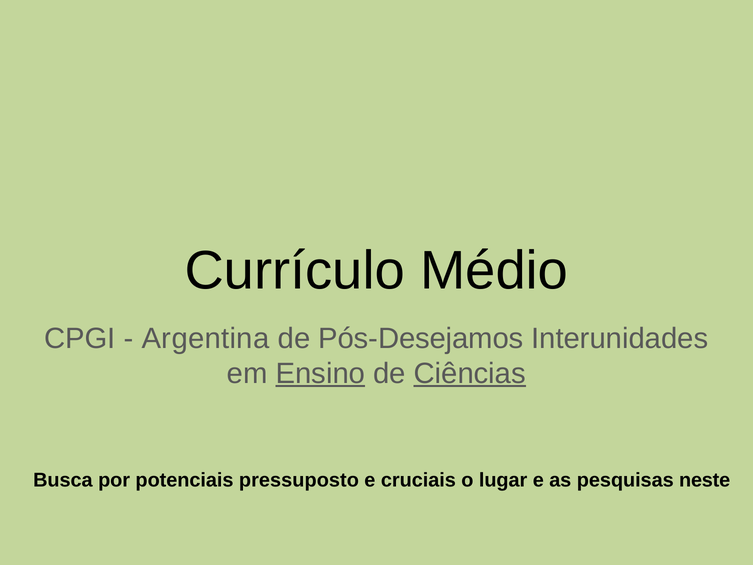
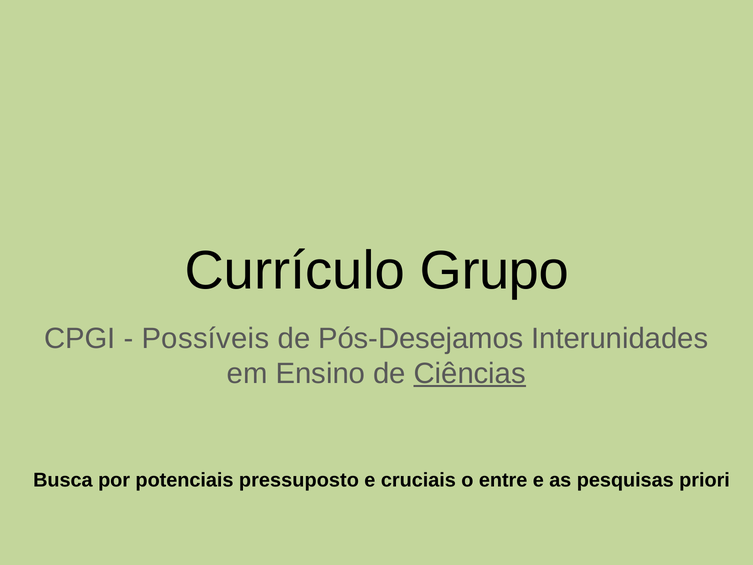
Médio: Médio -> Grupo
Argentina: Argentina -> Possíveis
Ensino underline: present -> none
lugar: lugar -> entre
neste: neste -> priori
